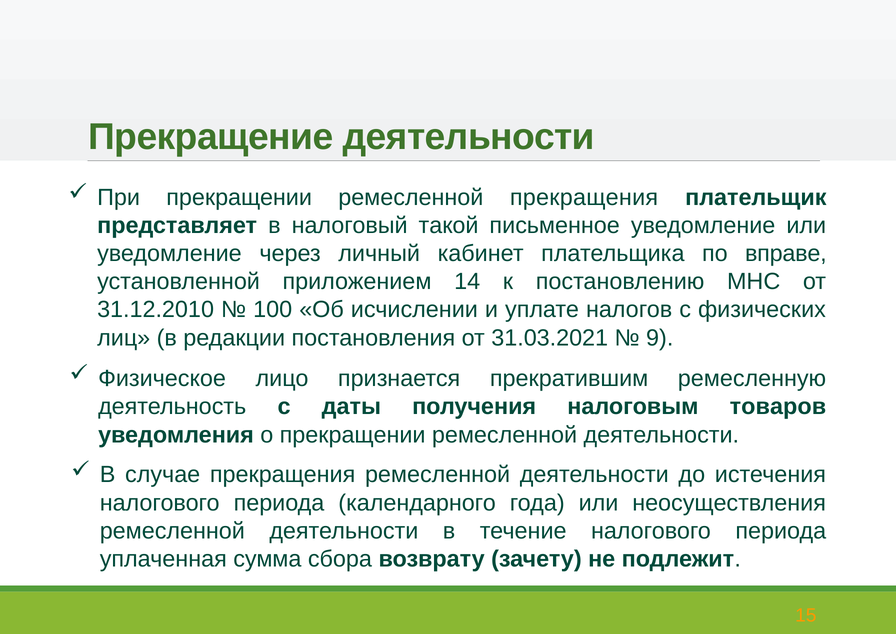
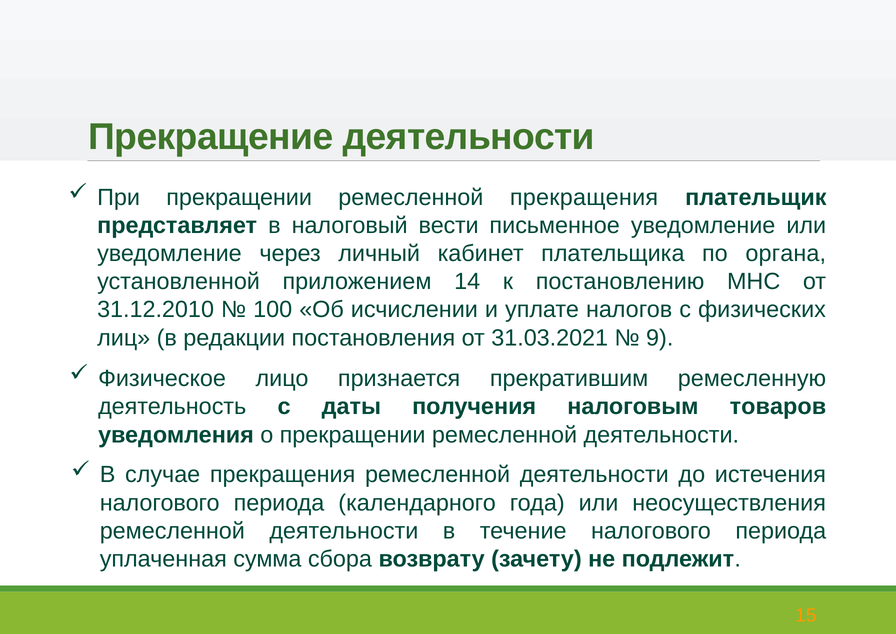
такой: такой -> вести
вправе: вправе -> органа
